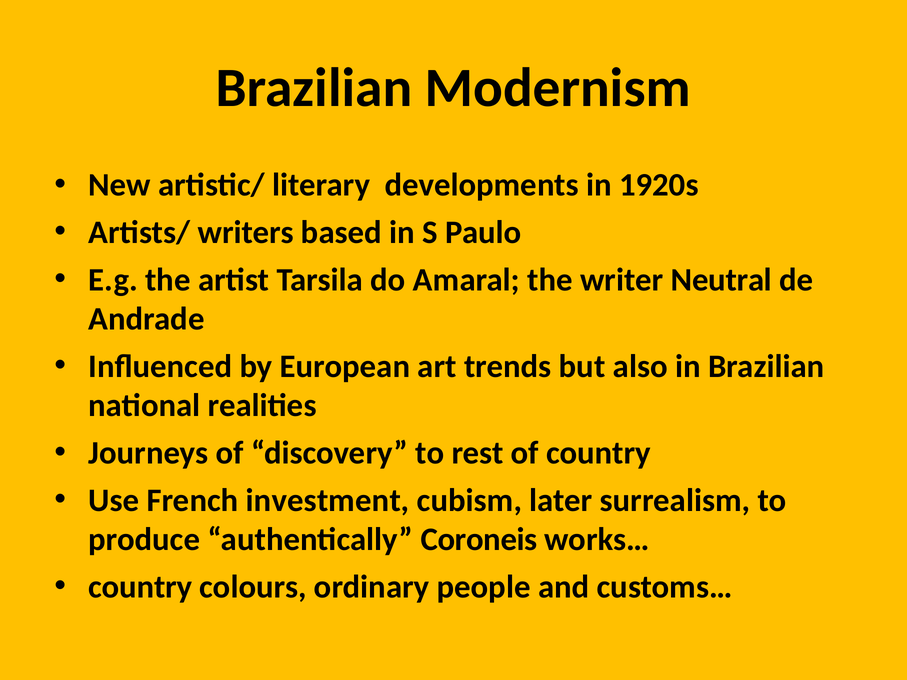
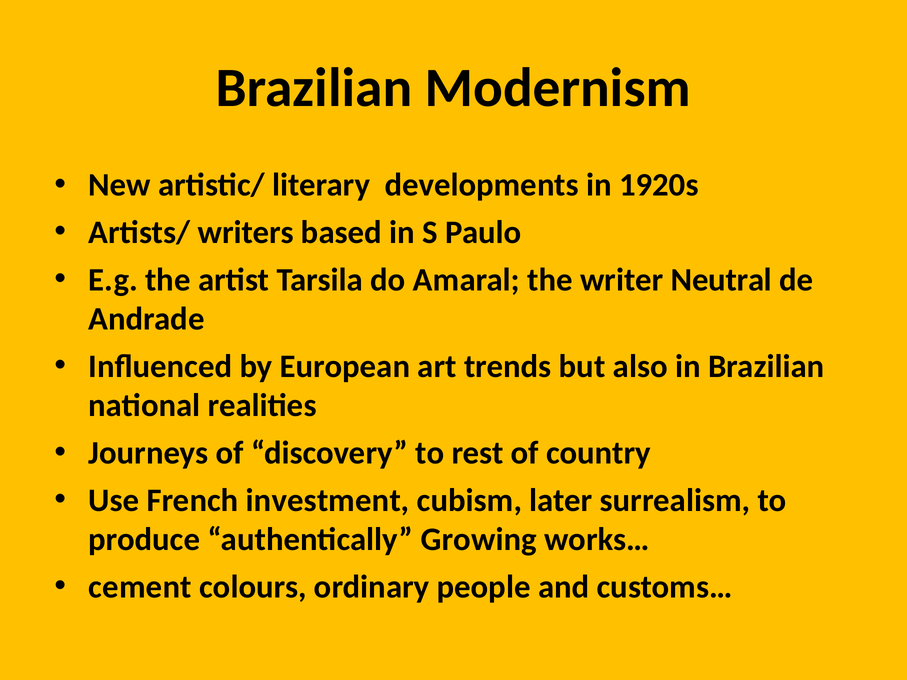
Coroneis: Coroneis -> Growing
country at (140, 587): country -> cement
